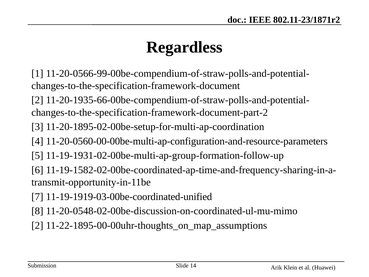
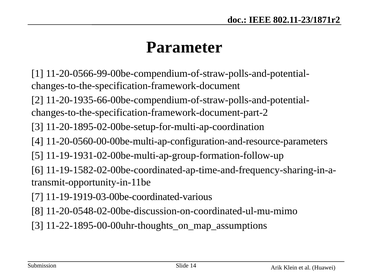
Regardless: Regardless -> Parameter
11-19-1919-03-00be-coordinated-unified: 11-19-1919-03-00be-coordinated-unified -> 11-19-1919-03-00be-coordinated-various
2 at (37, 225): 2 -> 3
